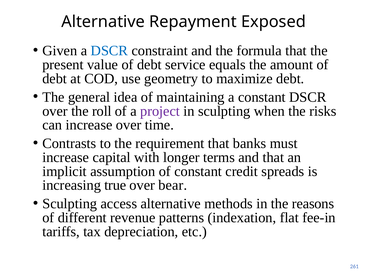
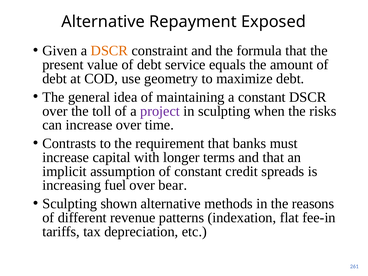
DSCR at (109, 51) colour: blue -> orange
roll: roll -> toll
true: true -> fuel
access: access -> shown
